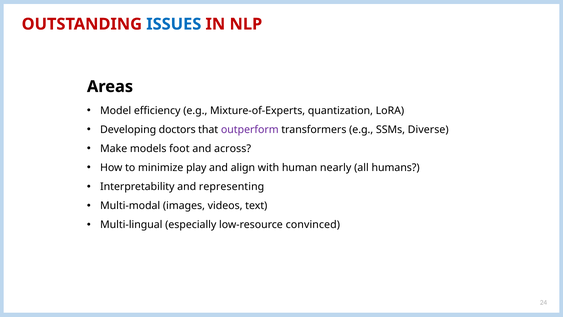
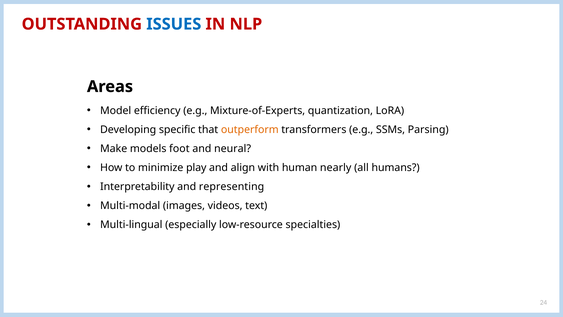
doctors: doctors -> specific
outperform colour: purple -> orange
Diverse: Diverse -> Parsing
across: across -> neural
convinced: convinced -> specialties
